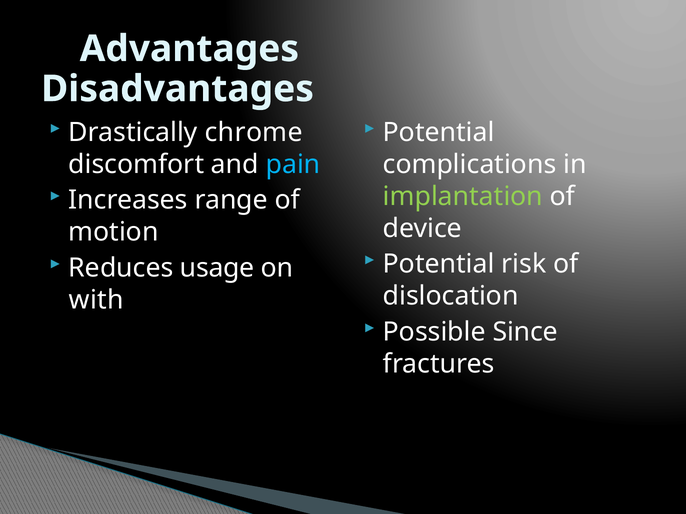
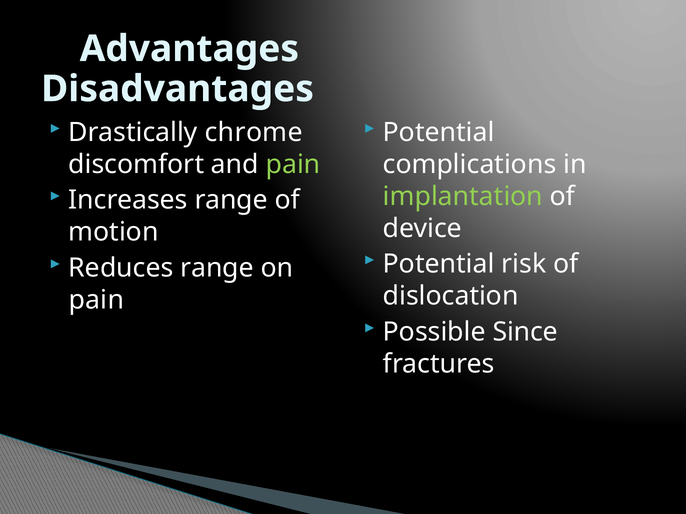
pain at (293, 164) colour: light blue -> light green
Reduces usage: usage -> range
with at (96, 300): with -> pain
